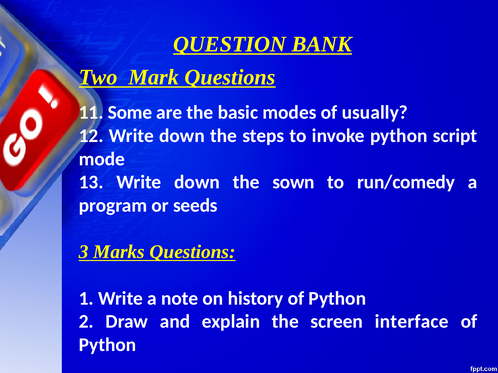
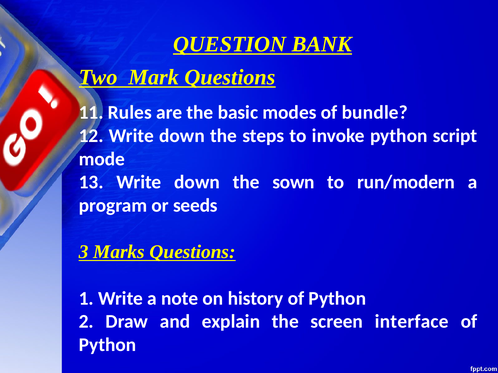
Some: Some -> Rules
usually: usually -> bundle
run/comedy: run/comedy -> run/modern
